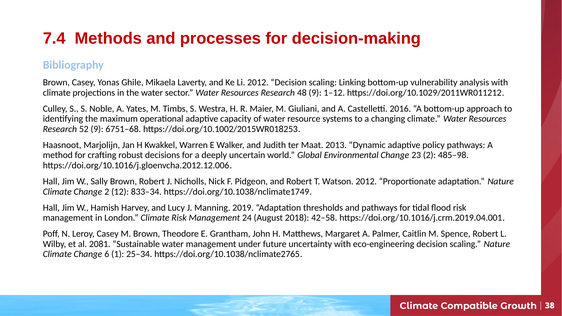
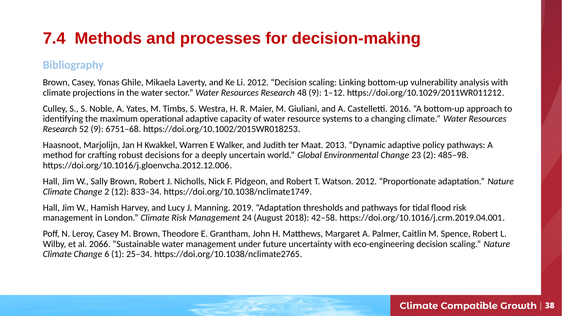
2081: 2081 -> 2066
